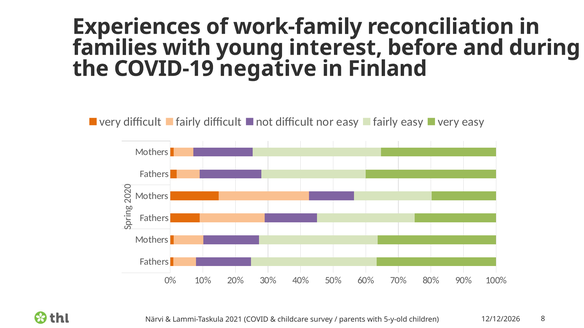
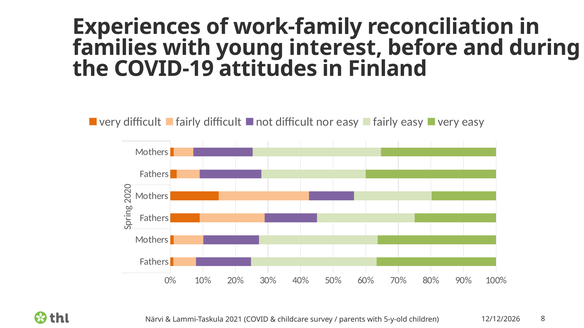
negative: negative -> attitudes
